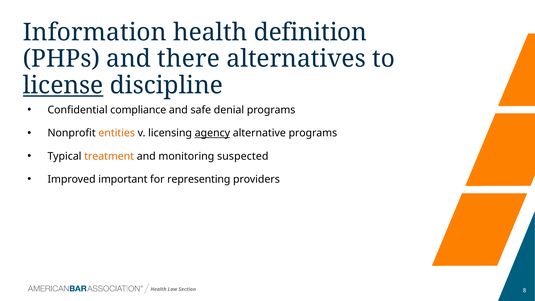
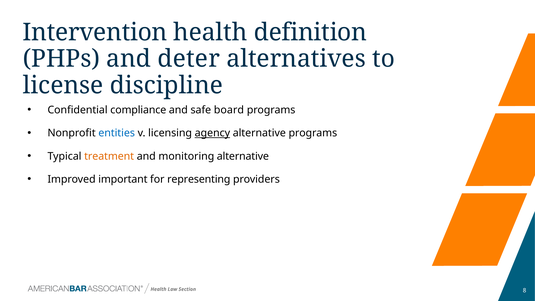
Information: Information -> Intervention
there: there -> deter
license underline: present -> none
denial: denial -> board
entities colour: orange -> blue
monitoring suspected: suspected -> alternative
